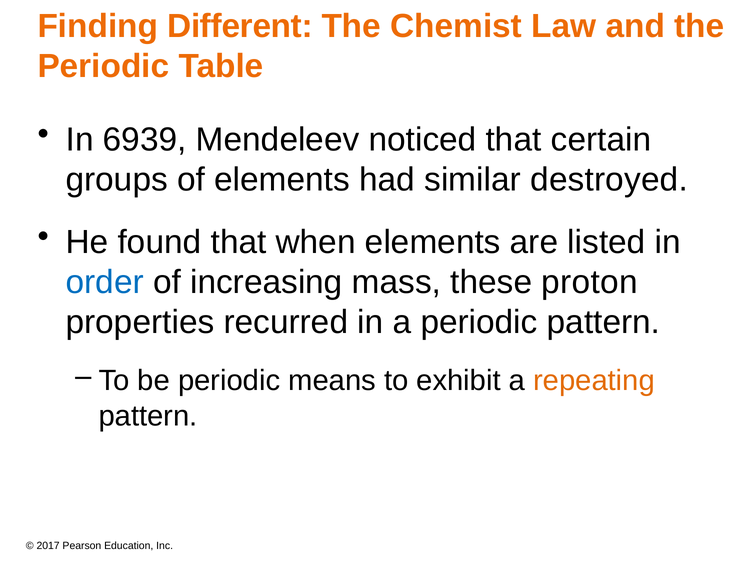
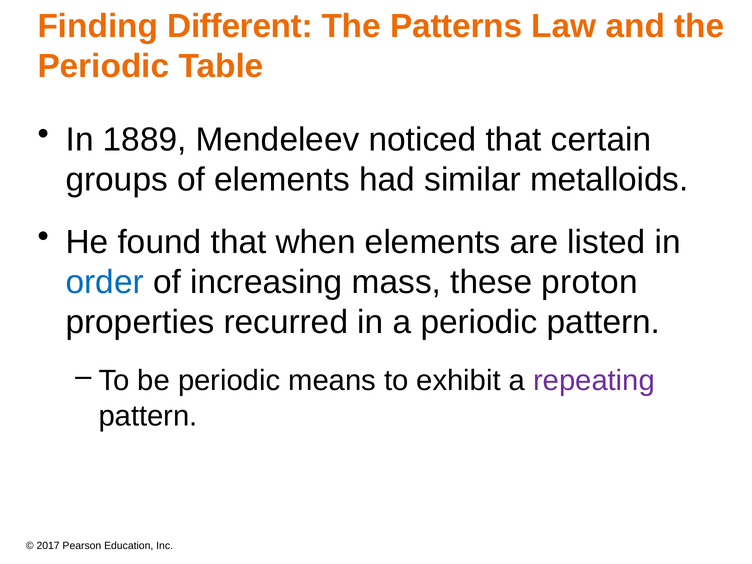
Chemist: Chemist -> Patterns
6939: 6939 -> 1889
destroyed: destroyed -> metalloids
repeating colour: orange -> purple
